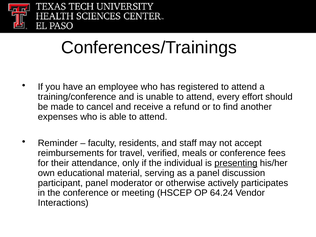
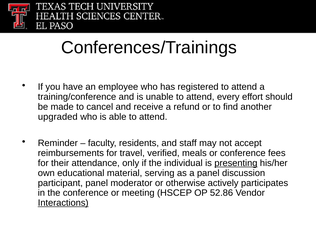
expenses: expenses -> upgraded
64.24: 64.24 -> 52.86
Interactions underline: none -> present
